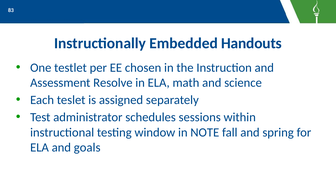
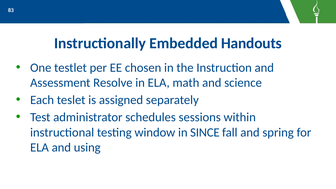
NOTE: NOTE -> SINCE
goals: goals -> using
